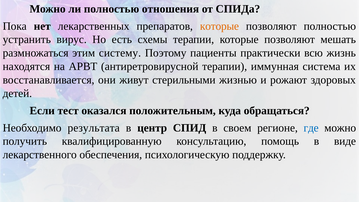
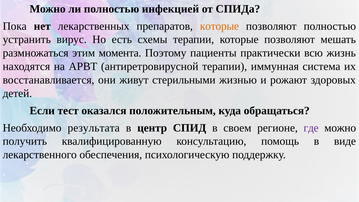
отношения: отношения -> инфекцией
систему: систему -> момента
где colour: blue -> purple
